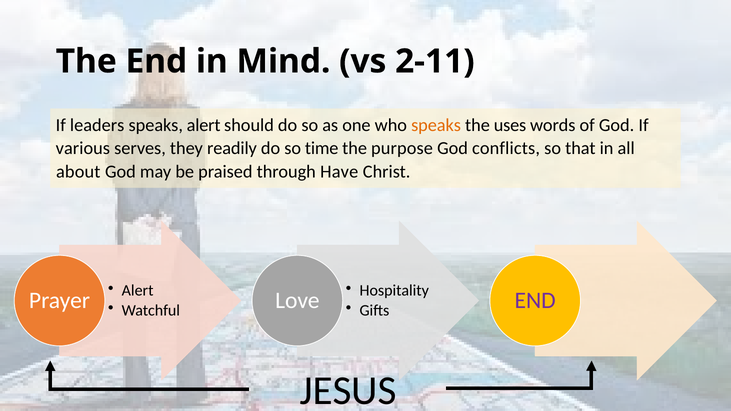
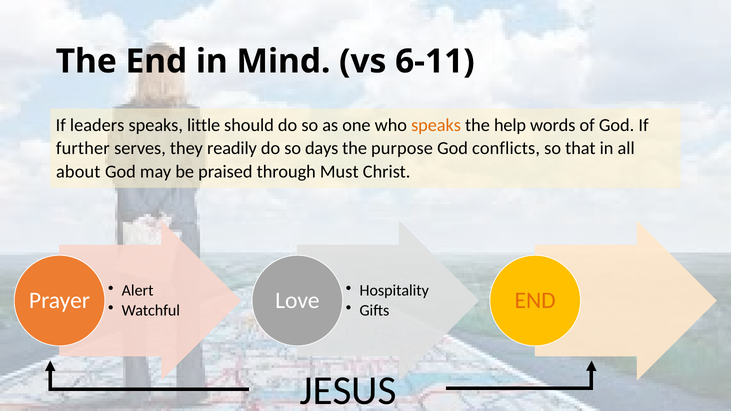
2-11: 2-11 -> 6-11
speaks alert: alert -> little
uses: uses -> help
various: various -> further
time: time -> days
Have: Have -> Must
END at (535, 301) colour: purple -> orange
